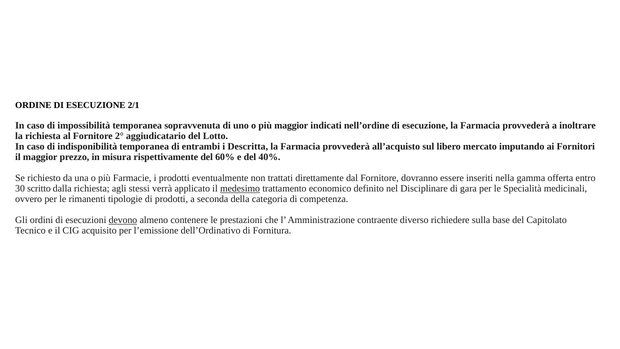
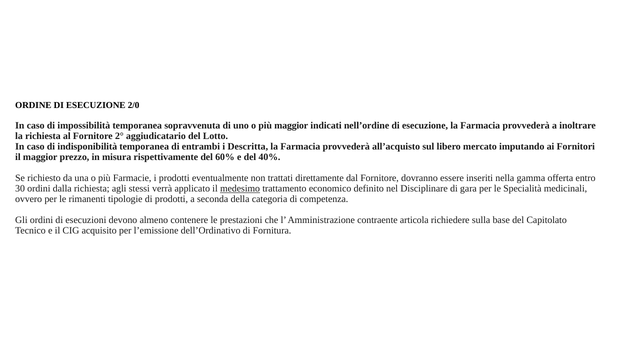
2/1: 2/1 -> 2/0
30 scritto: scritto -> ordini
devono underline: present -> none
diverso: diverso -> articola
